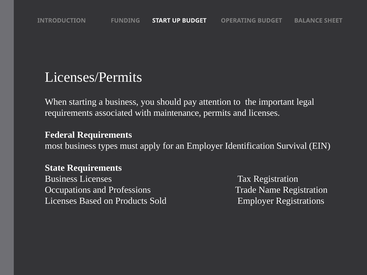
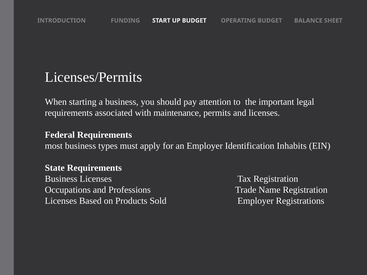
Survival: Survival -> Inhabits
